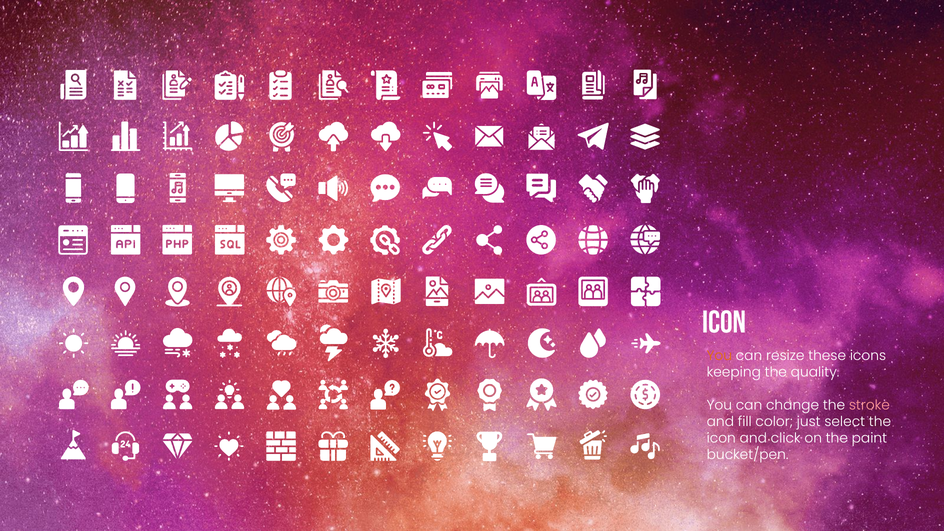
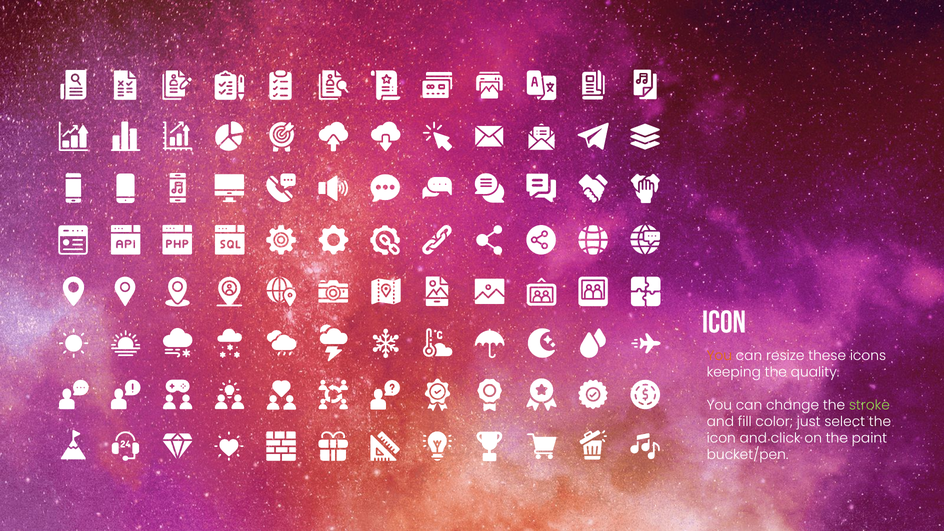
stroke colour: pink -> light green
